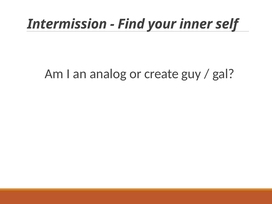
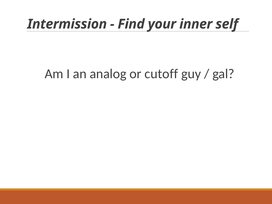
create: create -> cutoff
